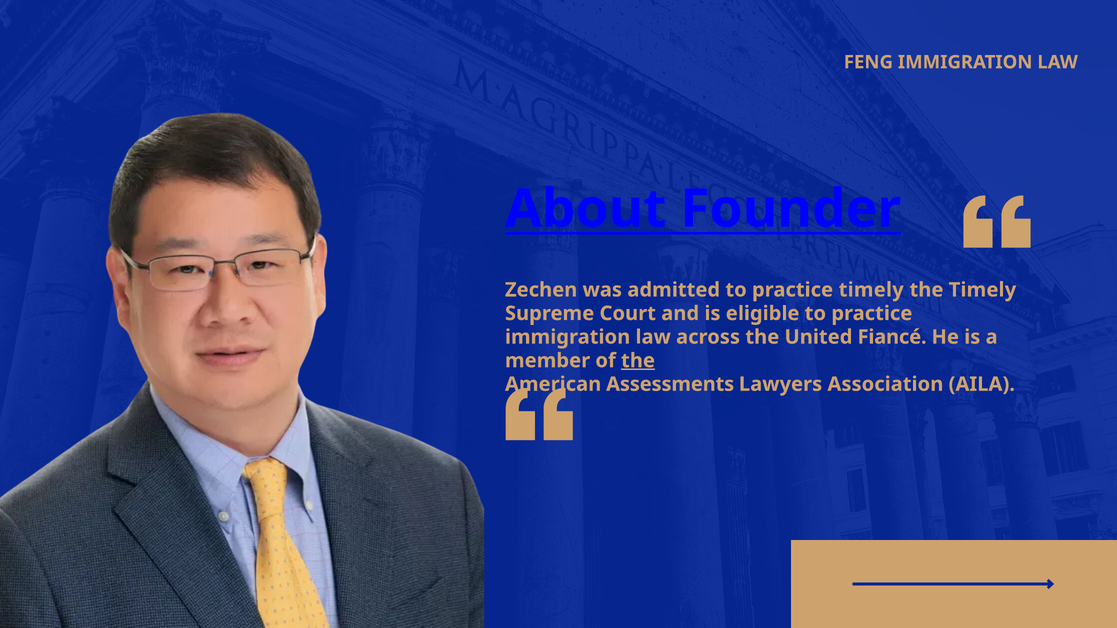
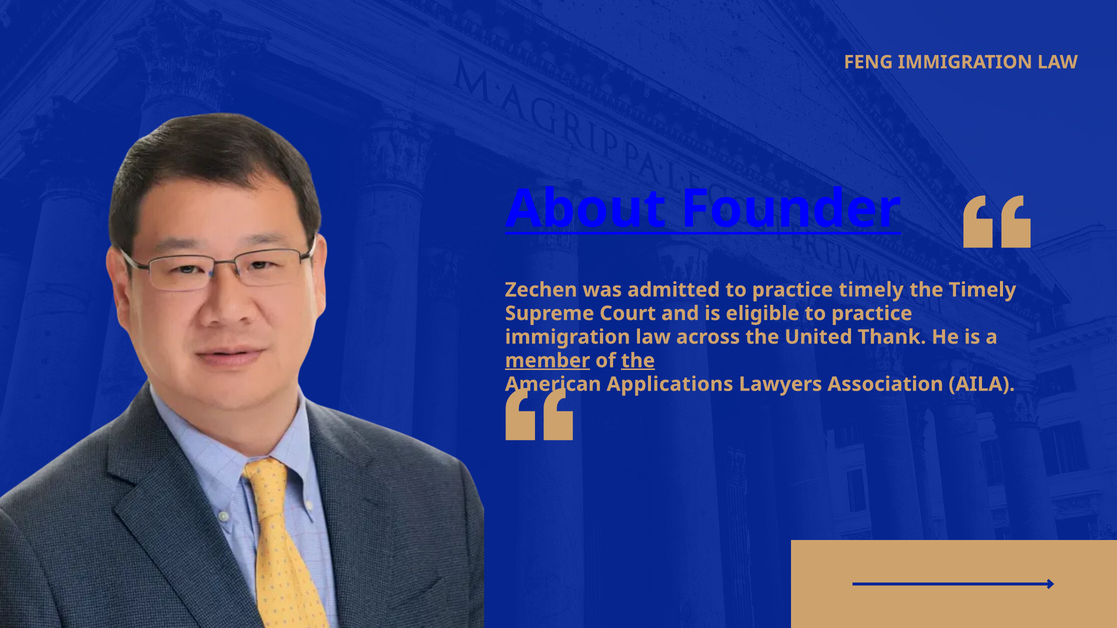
Fiancé: Fiancé -> Thank
member underline: none -> present
Assessments: Assessments -> Applications
